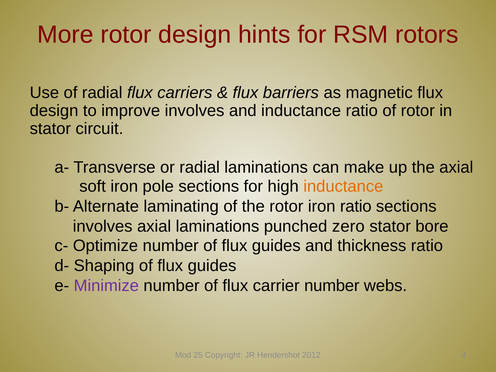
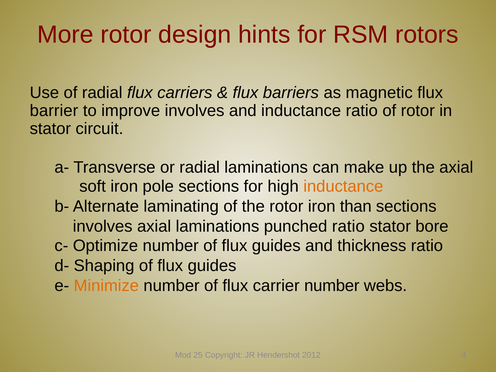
design at (54, 111): design -> barrier
iron ratio: ratio -> than
punched zero: zero -> ratio
Minimize colour: purple -> orange
